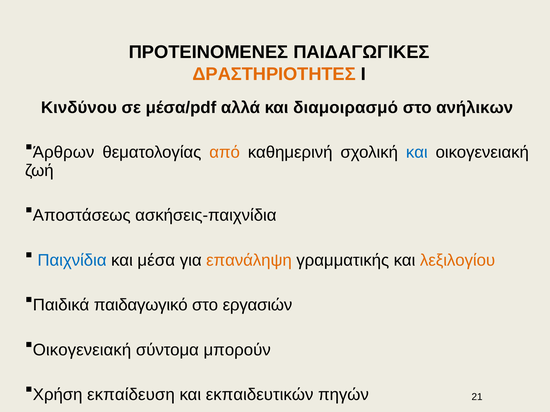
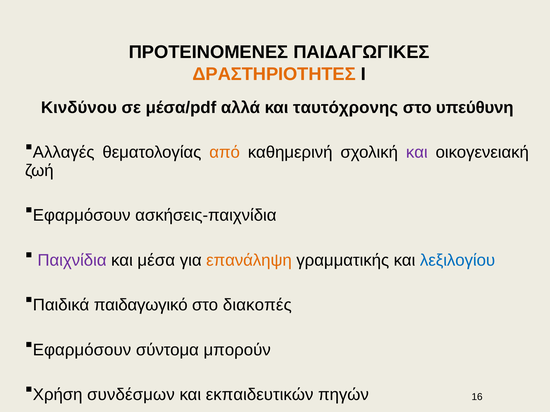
διαμοιρασμό: διαμοιρασμό -> ταυτόχρονης
ανήλικων: ανήλικων -> υπεύθυνη
Άρθρων: Άρθρων -> Αλλαγές
και at (417, 153) colour: blue -> purple
Αποστάσεως at (82, 216): Αποστάσεως -> Εφαρμόσουν
Παιχνίδια colour: blue -> purple
λεξιλογίου colour: orange -> blue
εργασιών: εργασιών -> διακοπές
Οικογενειακή at (82, 350): Οικογενειακή -> Εφαρμόσουν
εκπαίδευση: εκπαίδευση -> συνδέσμων
21: 21 -> 16
